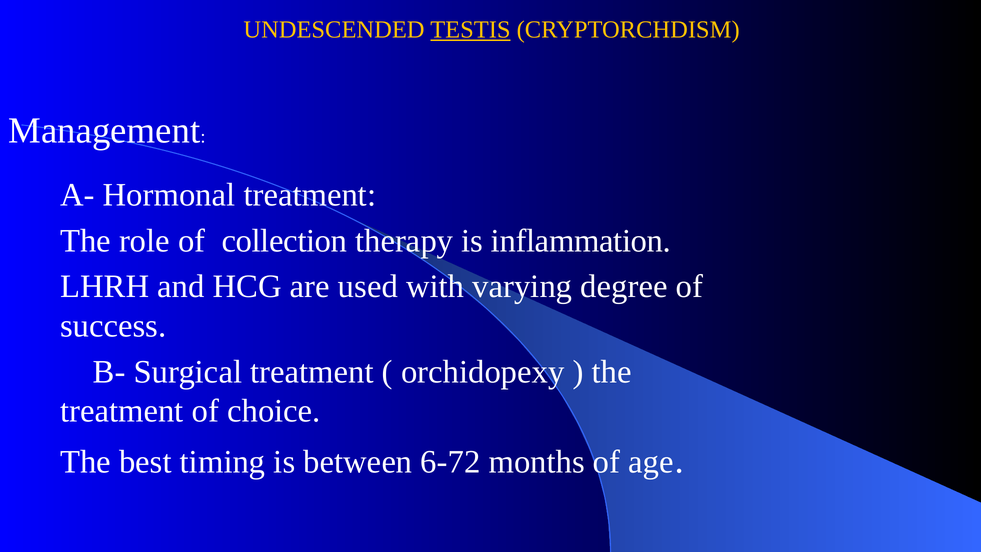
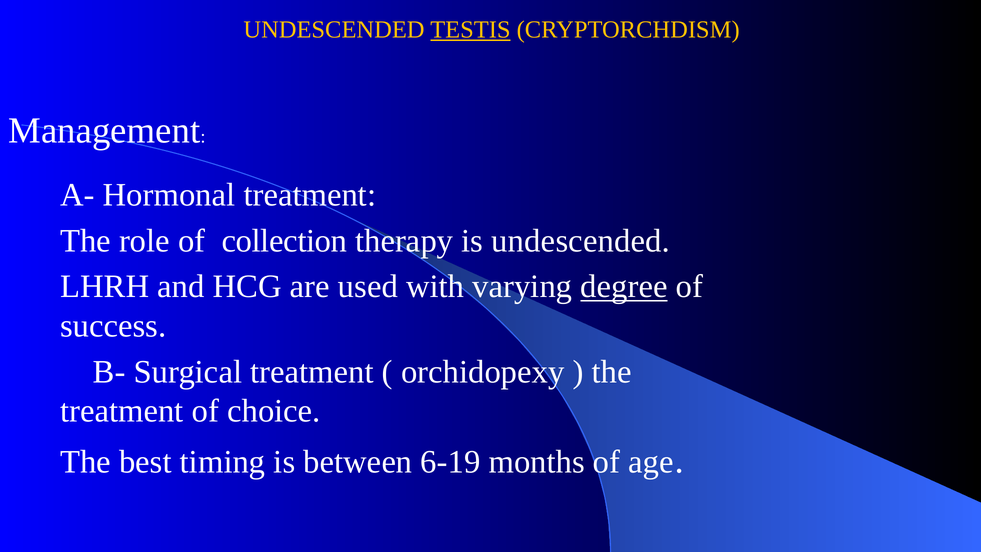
is inflammation: inflammation -> undescended
degree underline: none -> present
6-72: 6-72 -> 6-19
